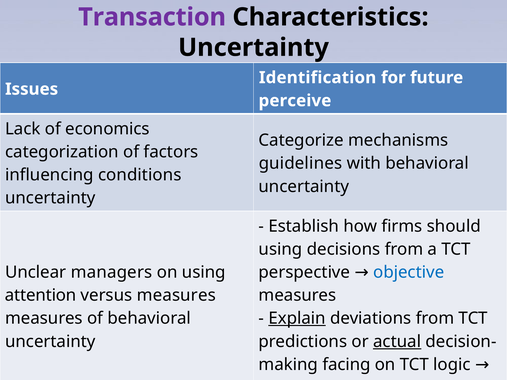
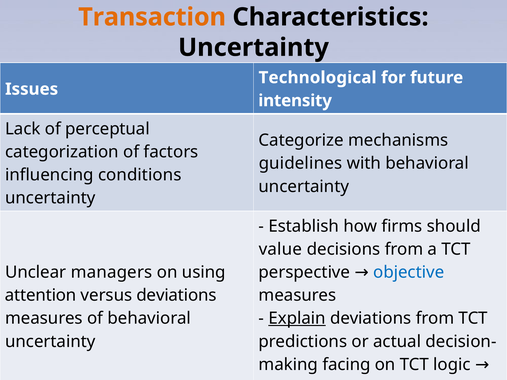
Transaction colour: purple -> orange
Identification: Identification -> Technological
perceive: perceive -> intensity
of economics: economics -> perceptual
using at (280, 249): using -> value
versus measures: measures -> deviations
actual underline: present -> none
